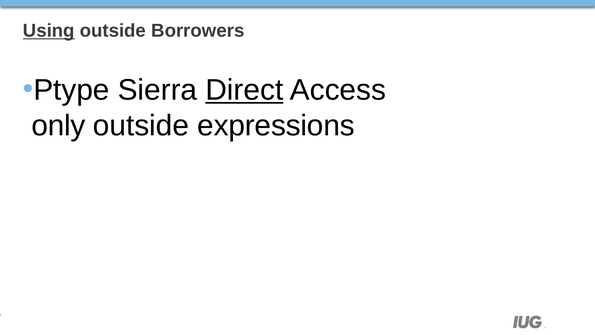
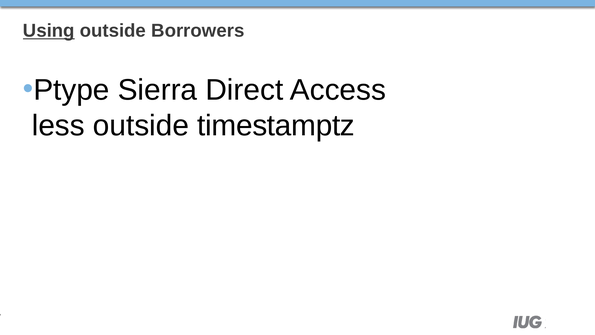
Direct underline: present -> none
only: only -> less
expressions: expressions -> timestamptz
